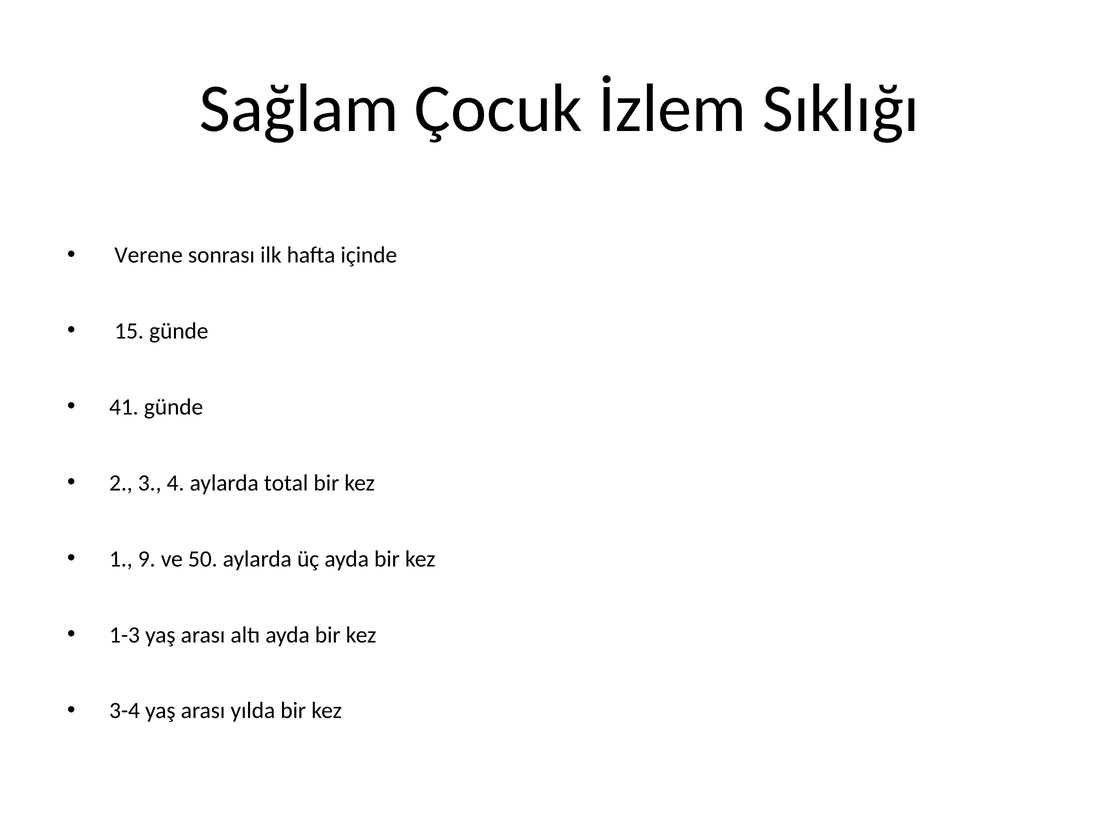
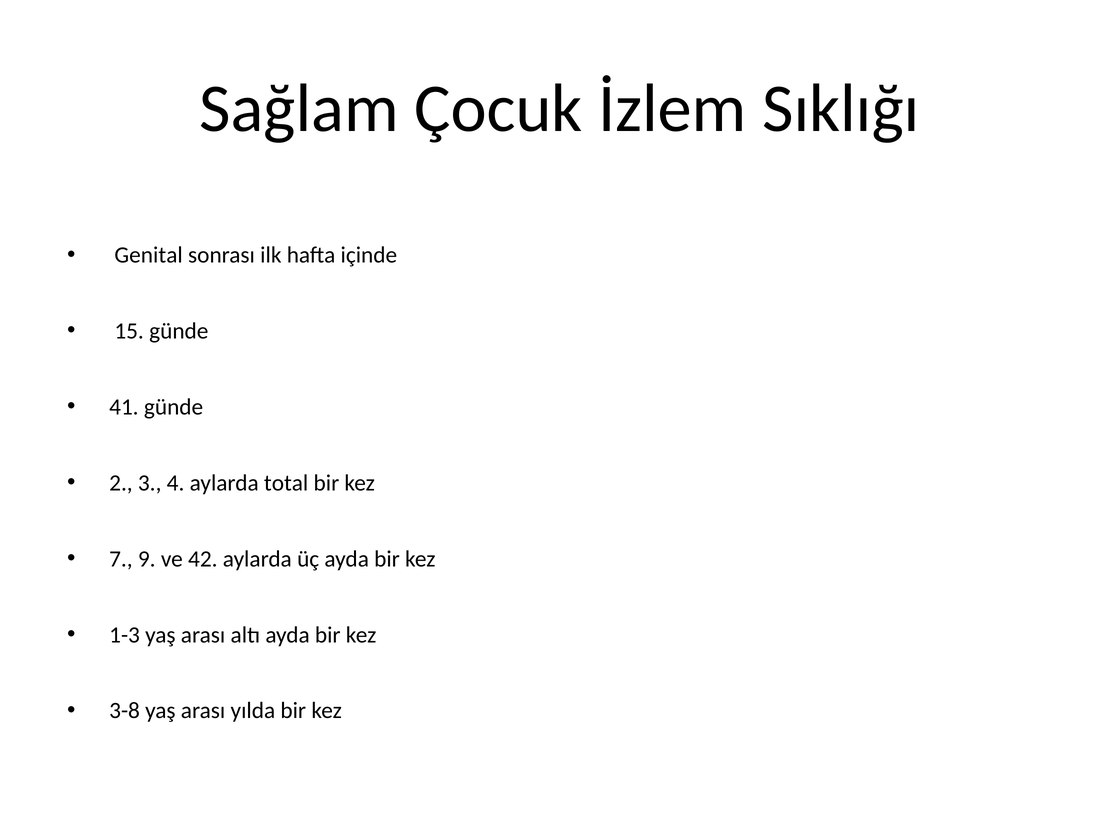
Verene: Verene -> Genital
1: 1 -> 7
50: 50 -> 42
3-4: 3-4 -> 3-8
